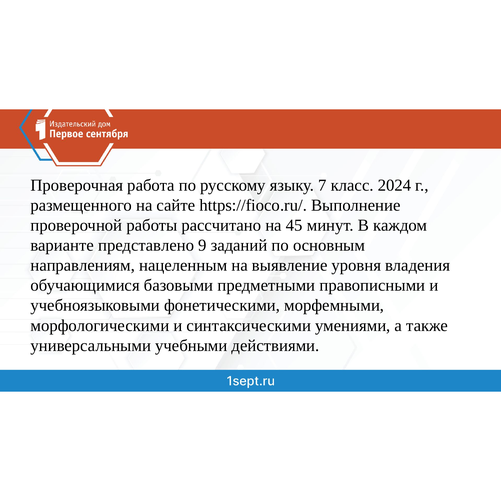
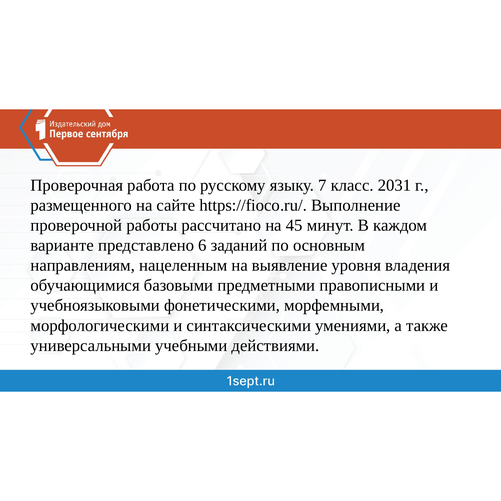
2024: 2024 -> 2031
9: 9 -> 6
